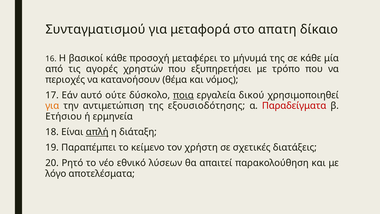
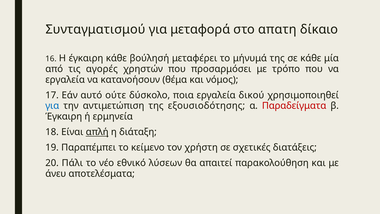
Η βασικοί: βασικοί -> έγκαιρη
προσοχή: προσοχή -> βούλησή
εξυπηρετήσει: εξυπηρετήσει -> προσαρμόσει
περιοχές at (65, 80): περιοχές -> εργαλεία
ποια underline: present -> none
για at (52, 106) colour: orange -> blue
Ετήσιου at (64, 116): Ετήσιου -> Έγκαιρη
Ρητό: Ρητό -> Πάλι
λόγο: λόγο -> άνευ
